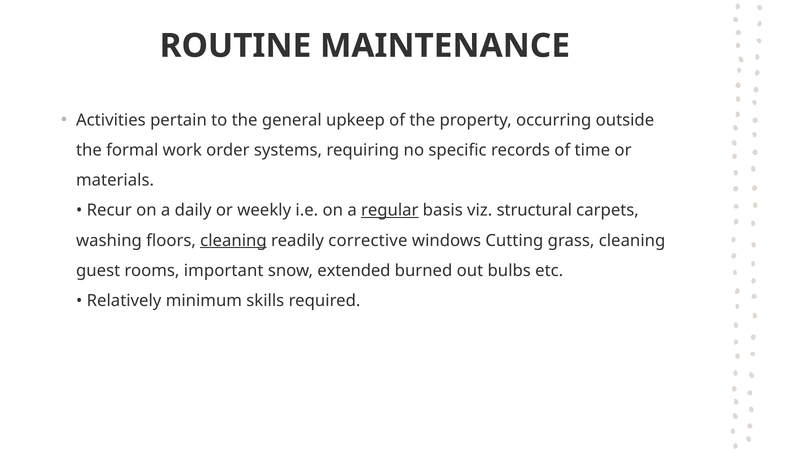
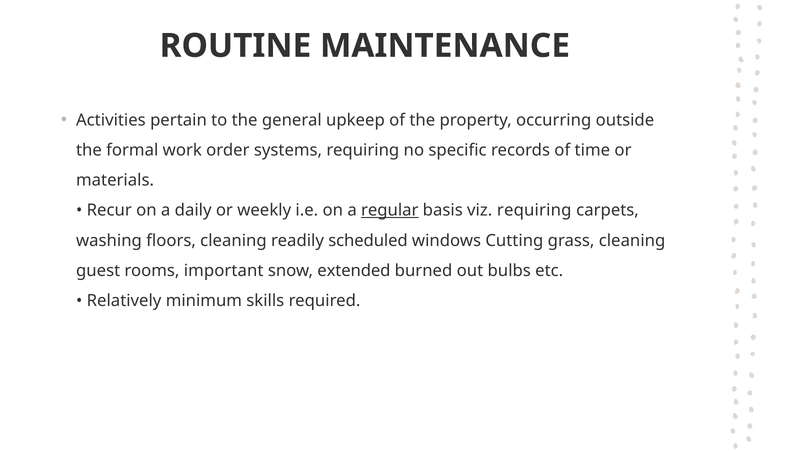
viz structural: structural -> requiring
cleaning at (233, 241) underline: present -> none
corrective: corrective -> scheduled
